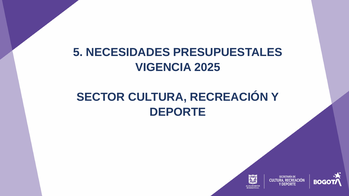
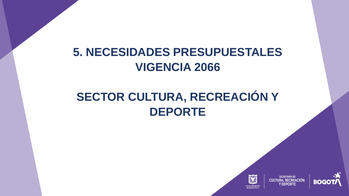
2025: 2025 -> 2066
